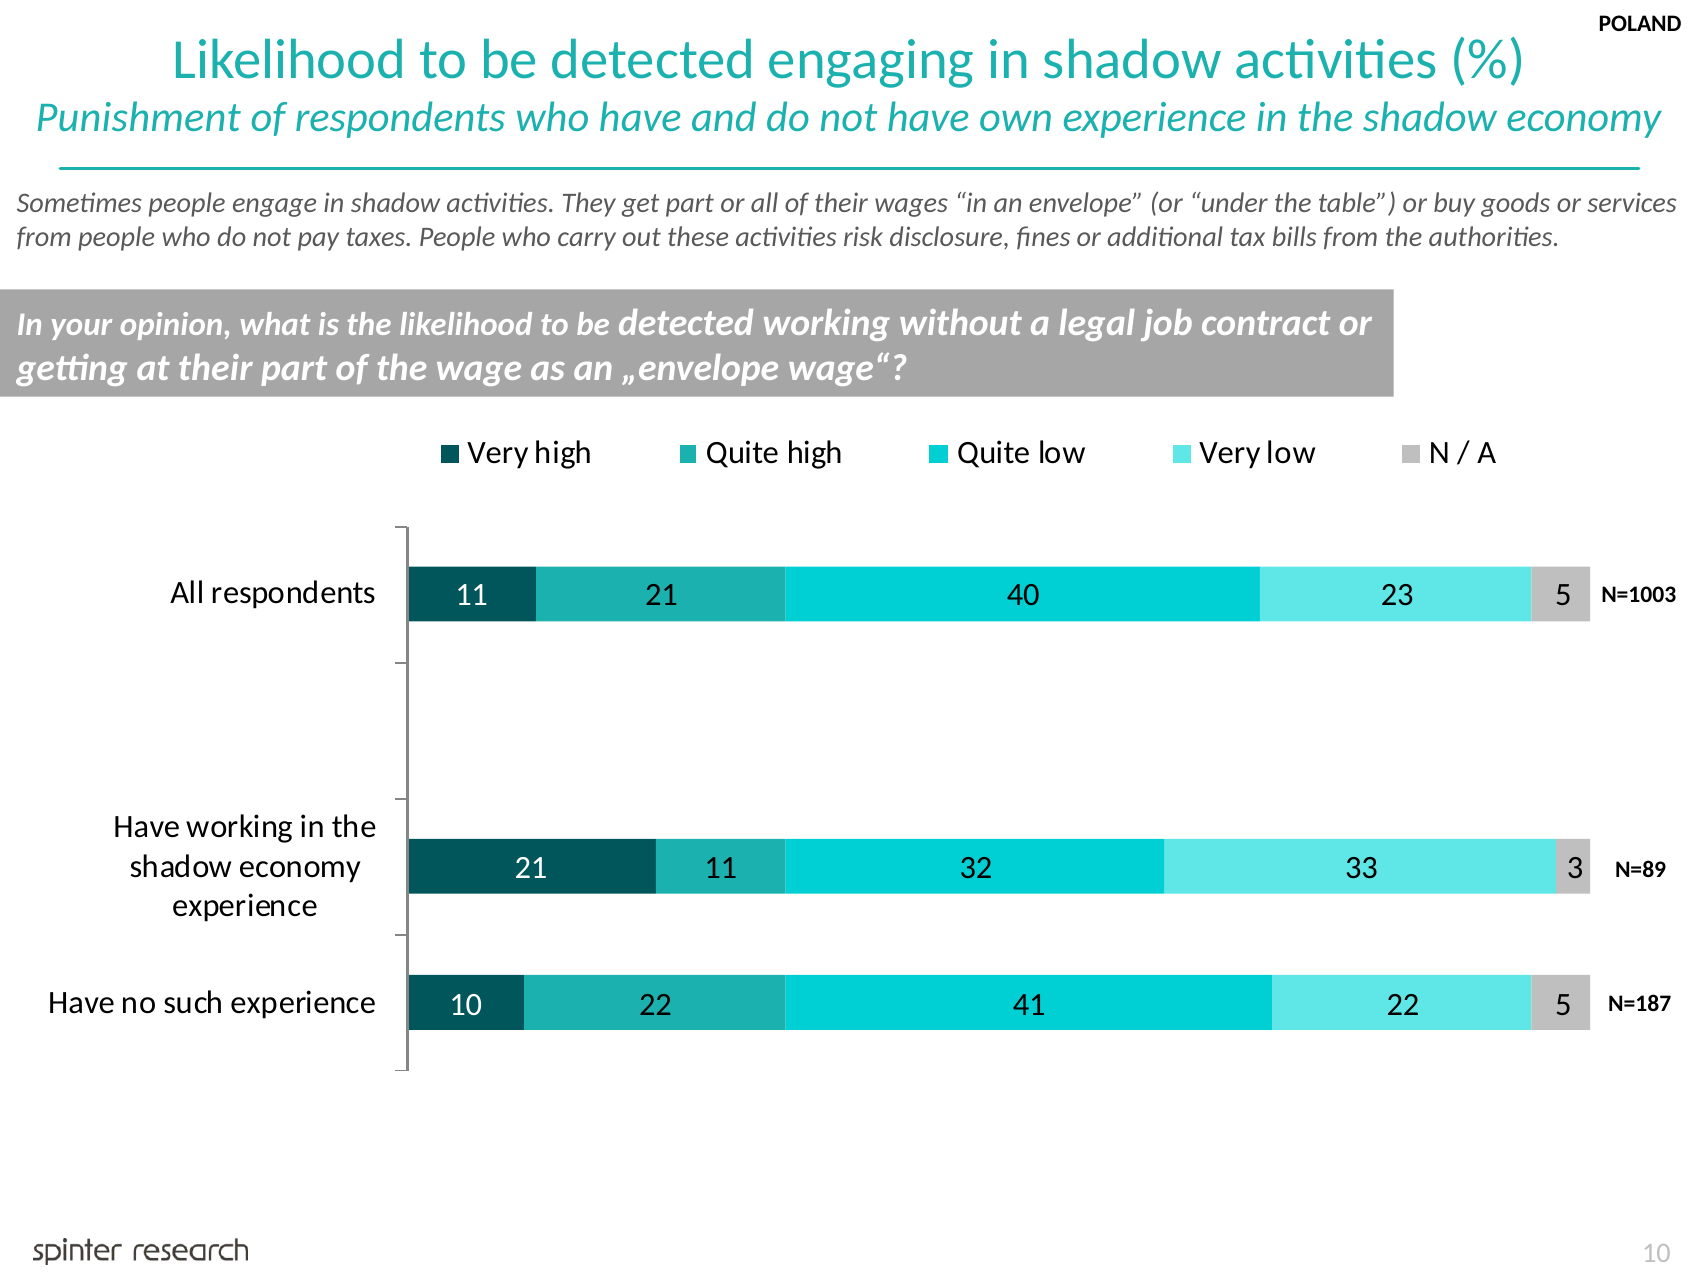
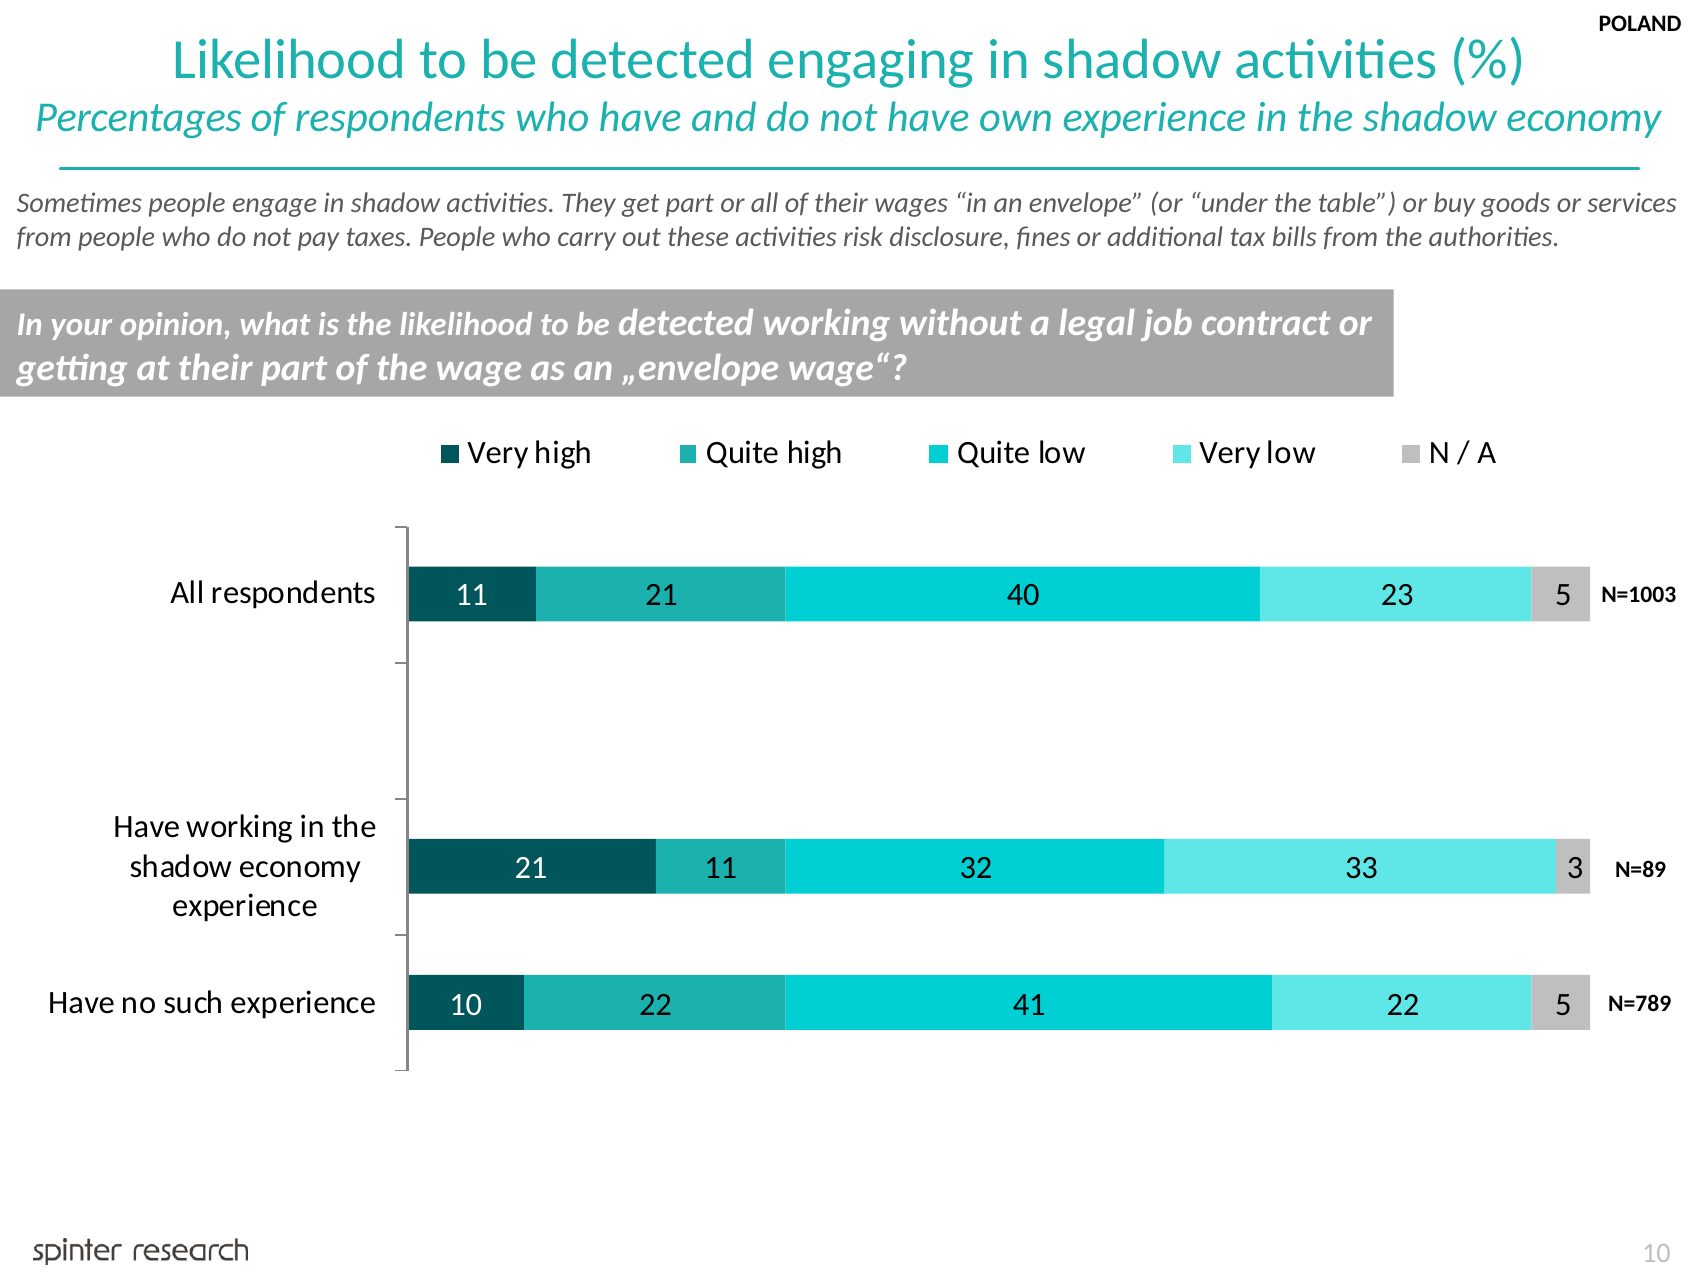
Punishment: Punishment -> Percentages
N=187: N=187 -> N=789
